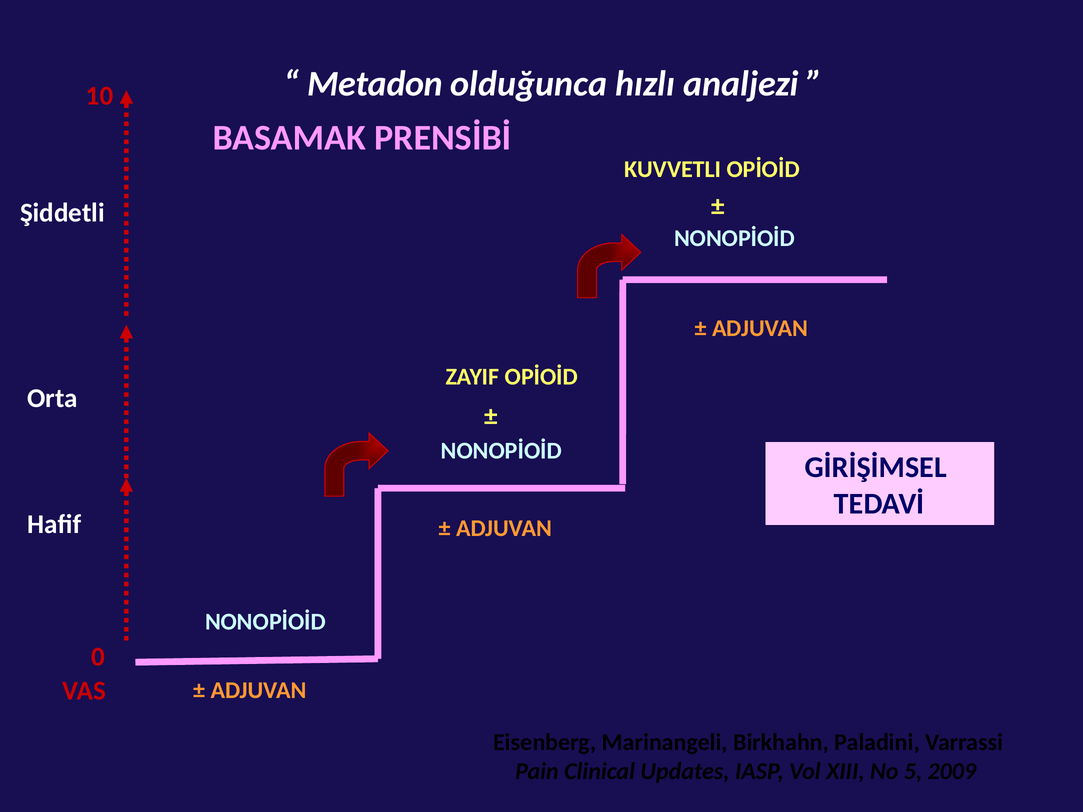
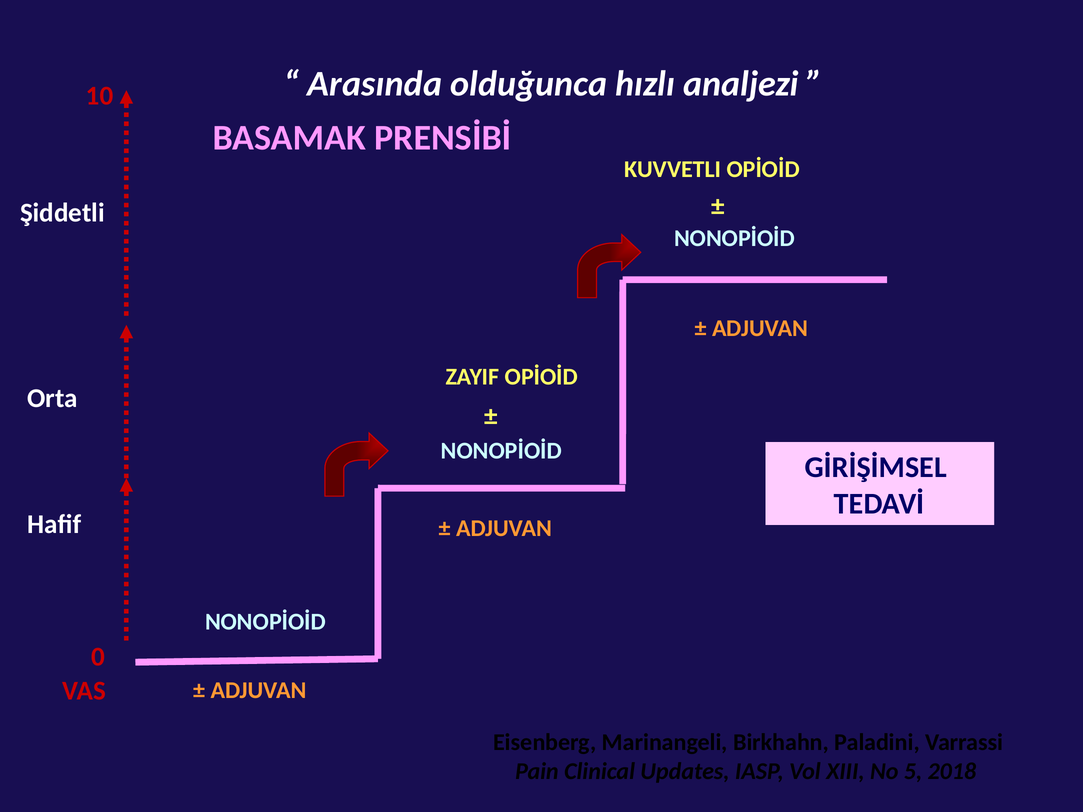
Metadon: Metadon -> Arasında
2009: 2009 -> 2018
